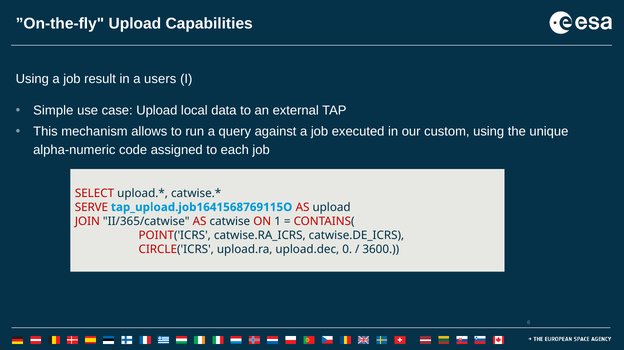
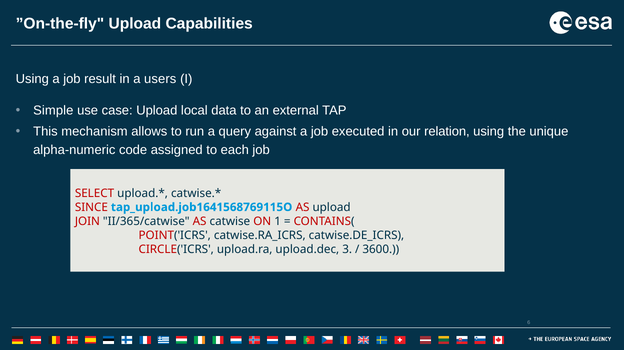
custom: custom -> relation
SERVE: SERVE -> SINCE
0: 0 -> 3
